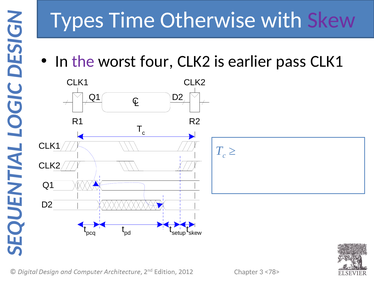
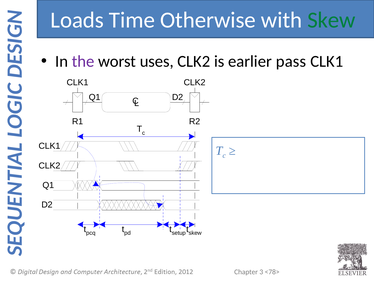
Types: Types -> Loads
Skew at (331, 20) colour: purple -> green
four: four -> uses
